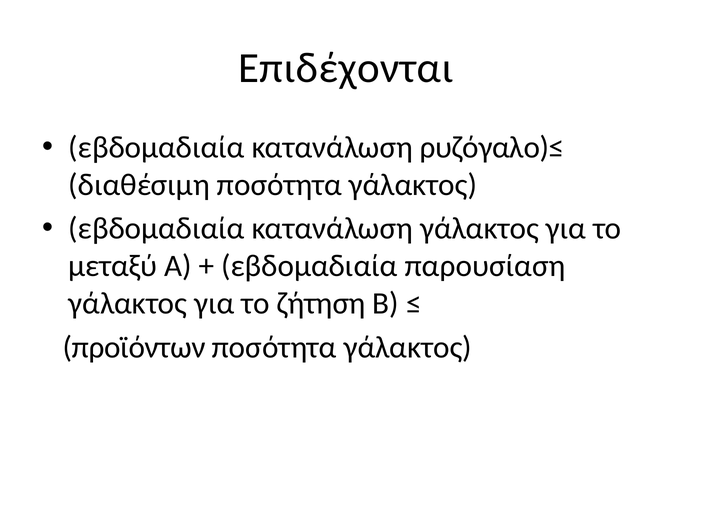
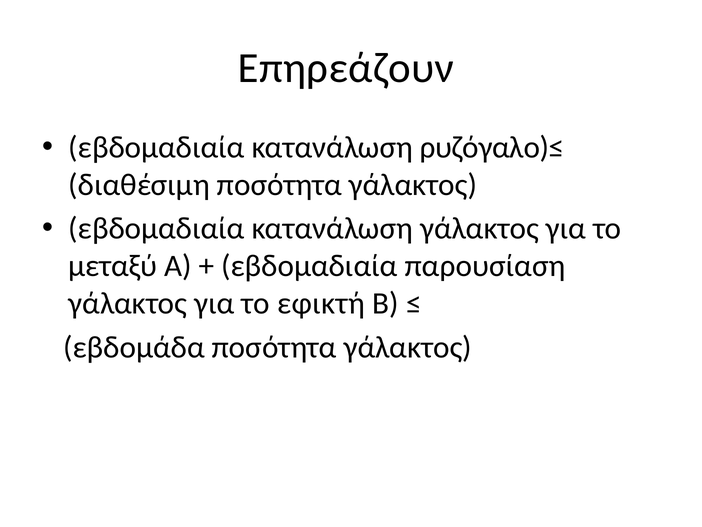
Επιδέχονται: Επιδέχονται -> Επηρεάζουν
ζήτηση: ζήτηση -> εφικτή
προϊόντων: προϊόντων -> εβδομάδα
